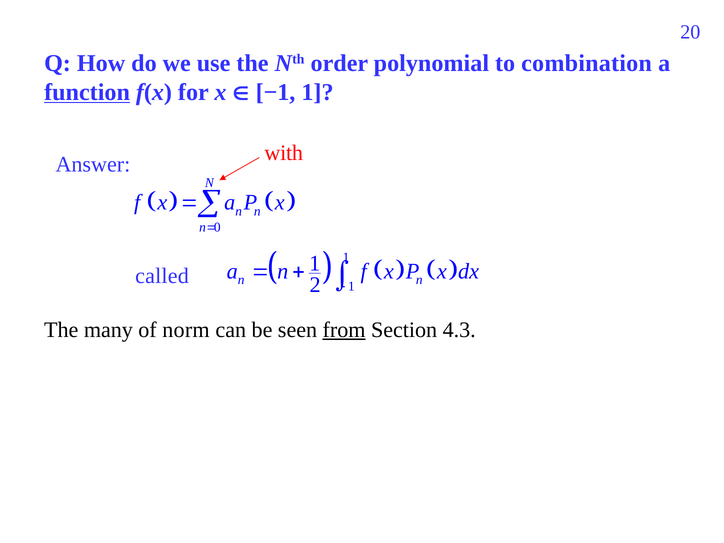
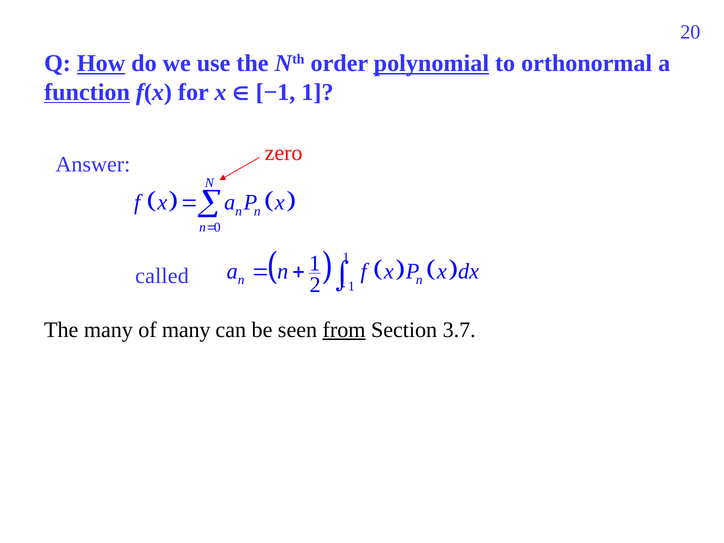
How underline: none -> present
polynomial underline: none -> present
combination: combination -> orthonormal
with: with -> zero
of norm: norm -> many
4.3: 4.3 -> 3.7
